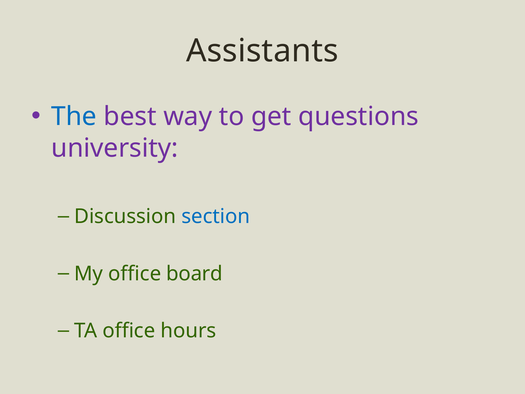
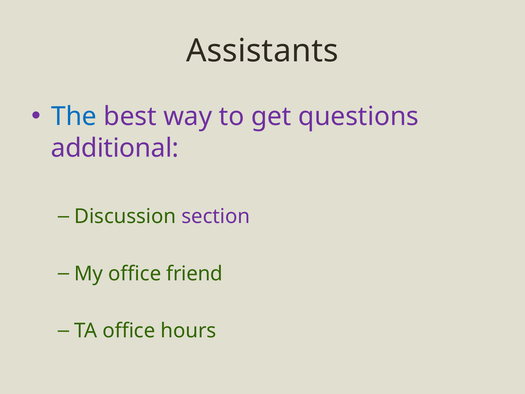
university: university -> additional
section colour: blue -> purple
board: board -> friend
